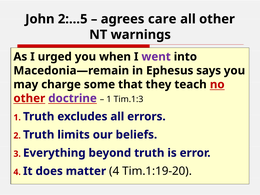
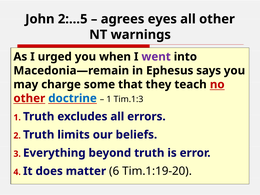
care: care -> eyes
doctrine colour: purple -> blue
matter 4: 4 -> 6
